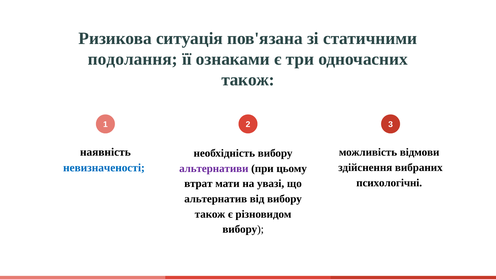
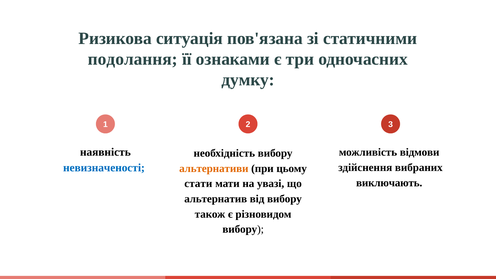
також at (248, 80): також -> думку
альтернативи colour: purple -> orange
психологічні: психологічні -> виключають
втрат: втрат -> стати
